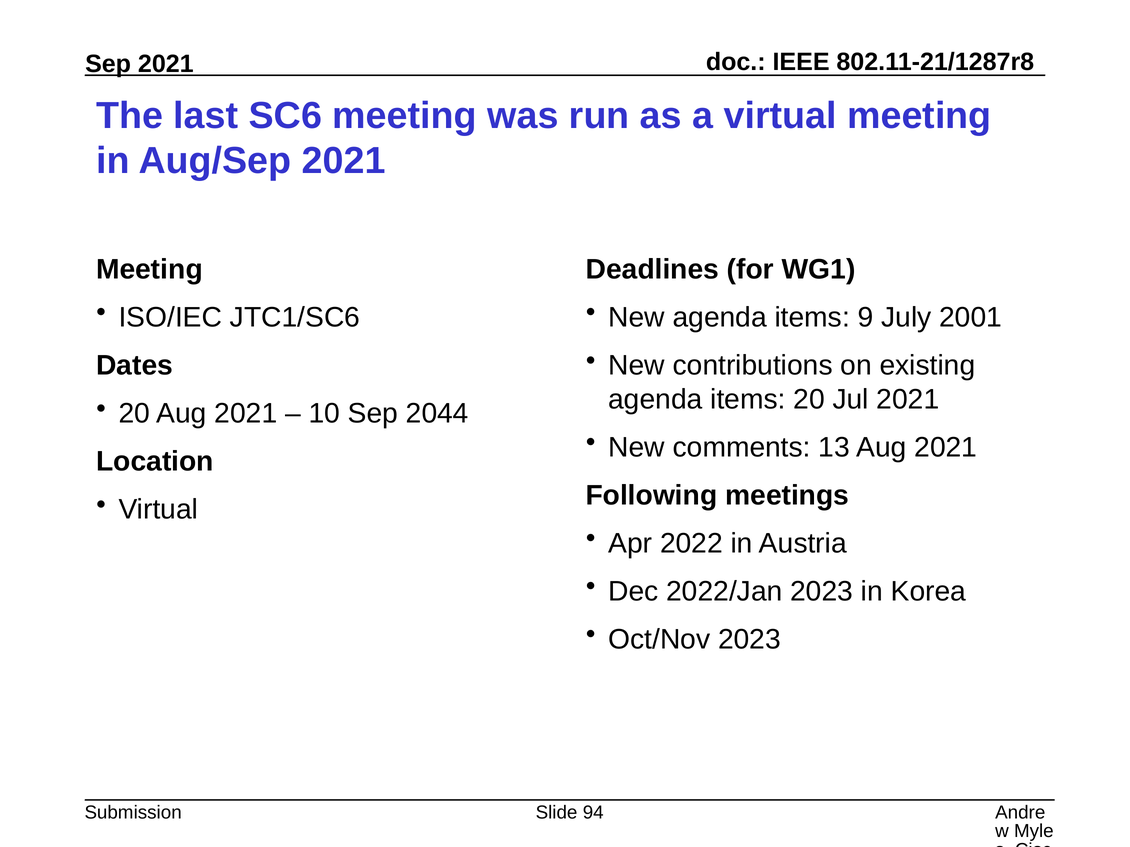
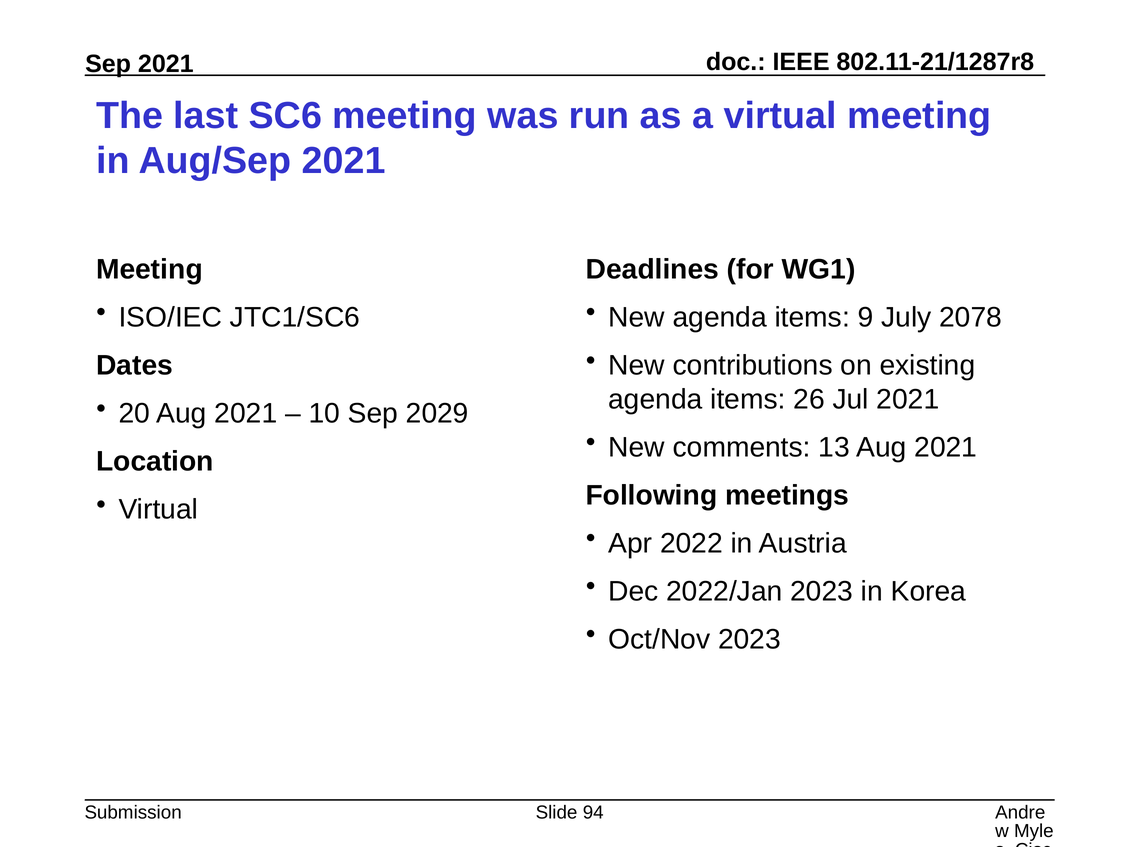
2001: 2001 -> 2078
items 20: 20 -> 26
2044: 2044 -> 2029
